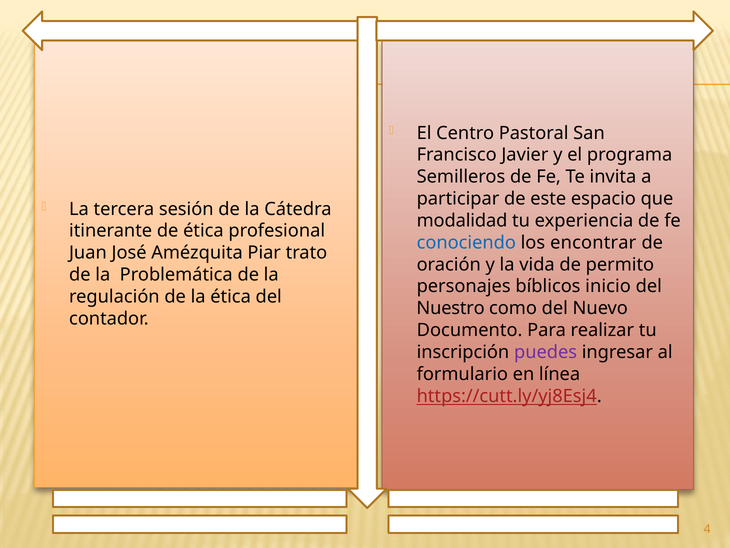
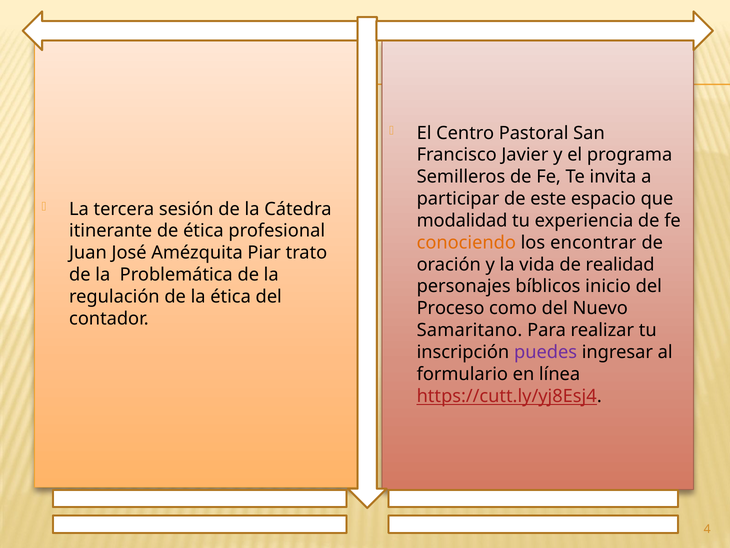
conociendo colour: blue -> orange
permito: permito -> realidad
Nuestro: Nuestro -> Proceso
Documento: Documento -> Samaritano
